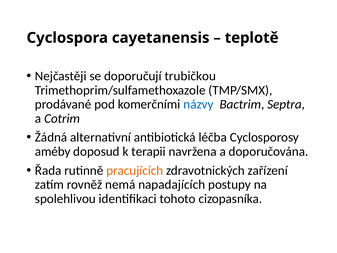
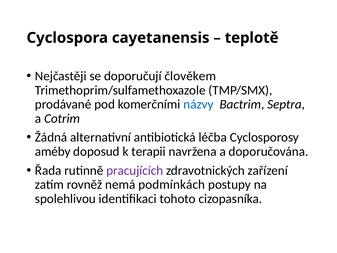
trubičkou: trubičkou -> člověkem
pracujících colour: orange -> purple
napadajících: napadajících -> podmínkách
